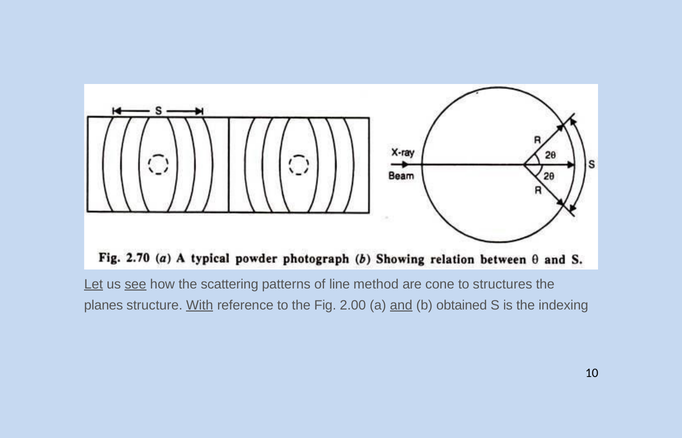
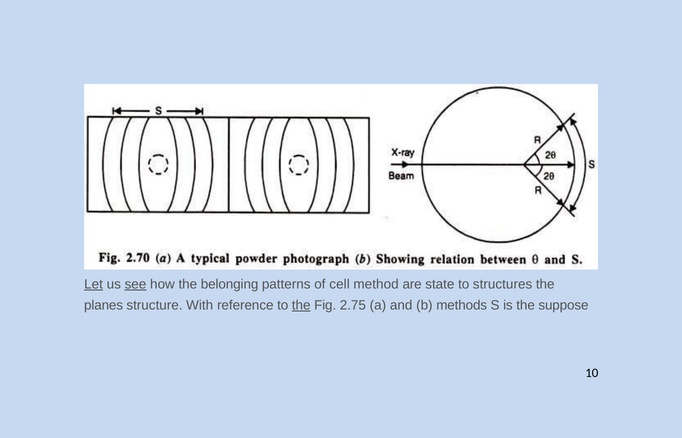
scattering: scattering -> belonging
line: line -> cell
cone: cone -> state
With underline: present -> none
the at (301, 305) underline: none -> present
2.00: 2.00 -> 2.75
and underline: present -> none
obtained: obtained -> methods
indexing: indexing -> suppose
